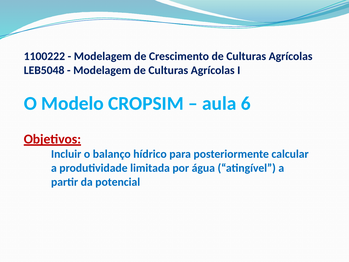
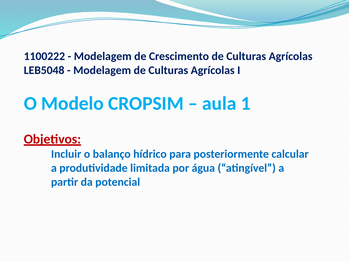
6: 6 -> 1
